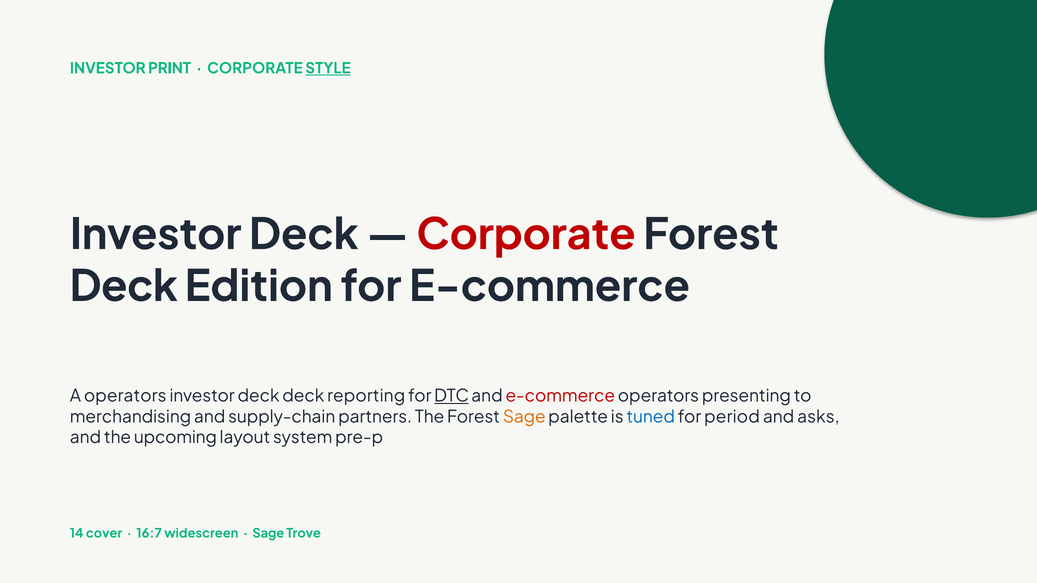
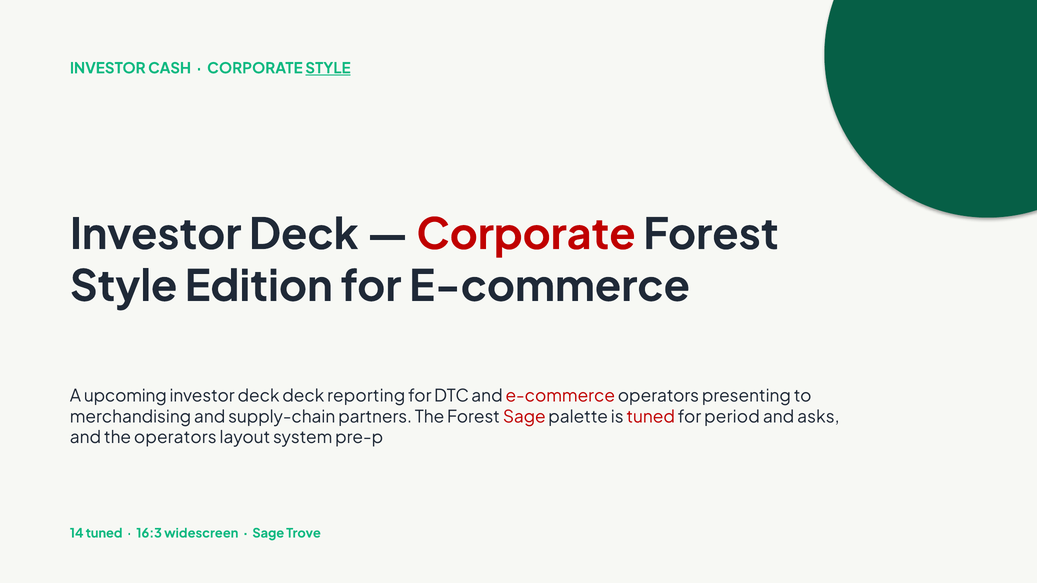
PRINT: PRINT -> CASH
Deck at (124, 287): Deck -> Style
A operators: operators -> upcoming
DTC underline: present -> none
Sage at (524, 417) colour: orange -> red
tuned at (651, 417) colour: blue -> red
the upcoming: upcoming -> operators
14 cover: cover -> tuned
16:7: 16:7 -> 16:3
